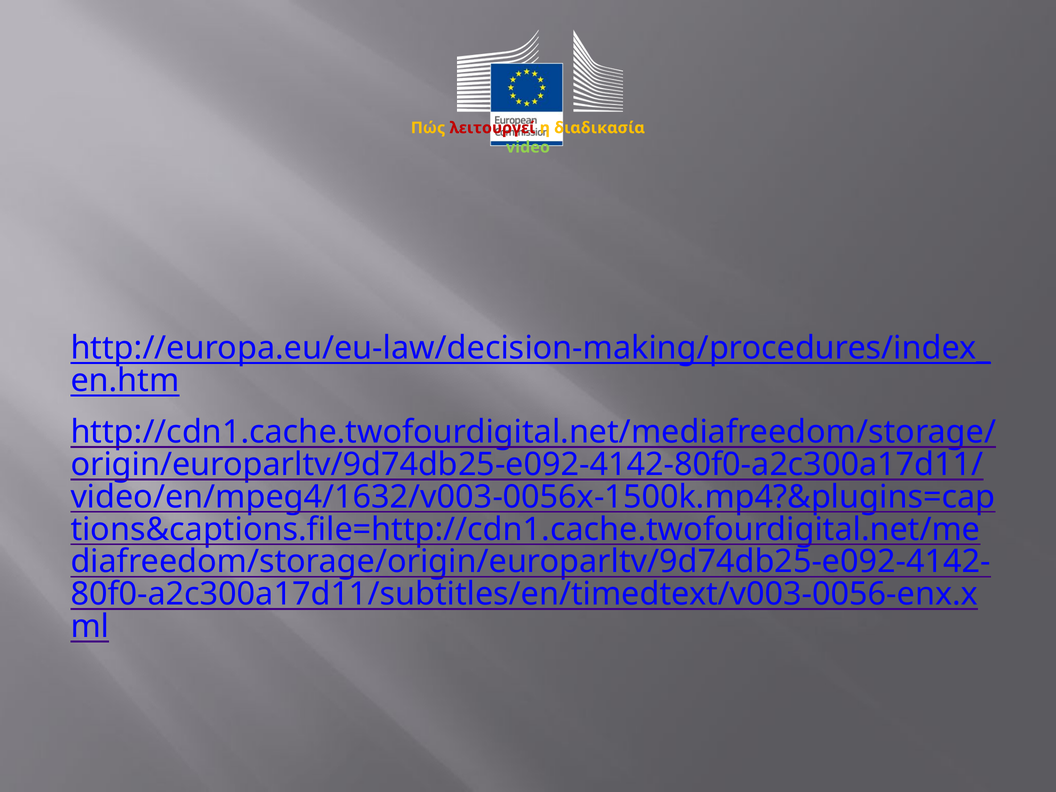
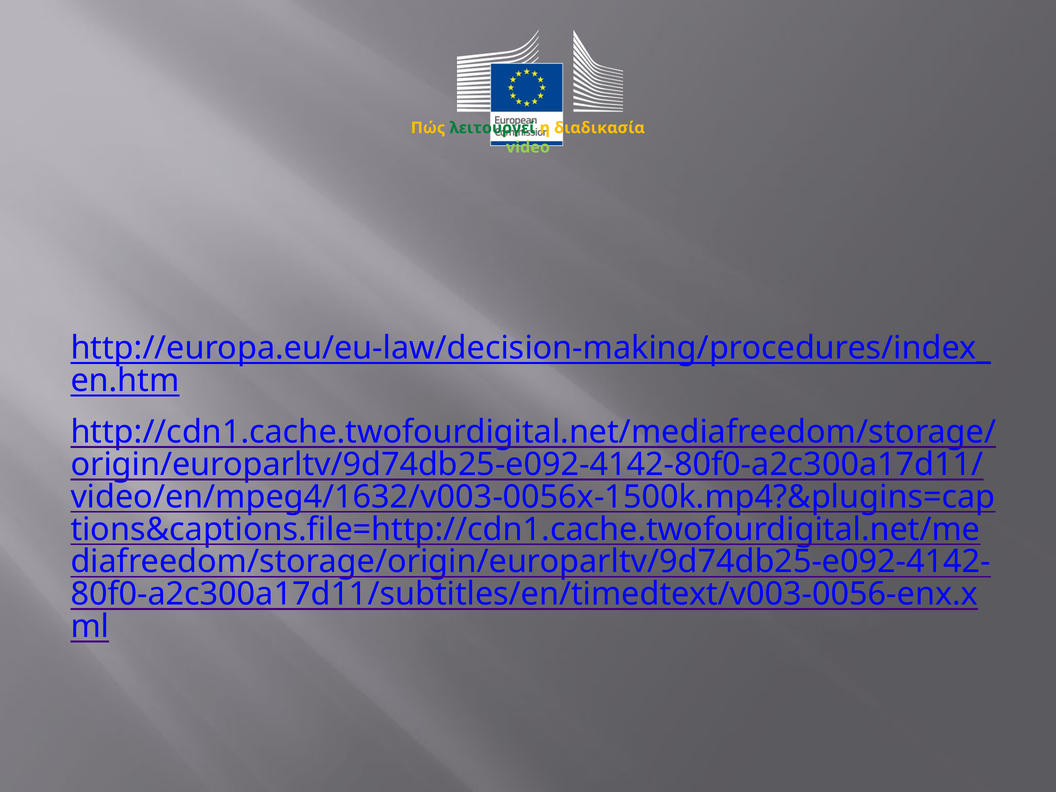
λειτουργεί colour: red -> green
